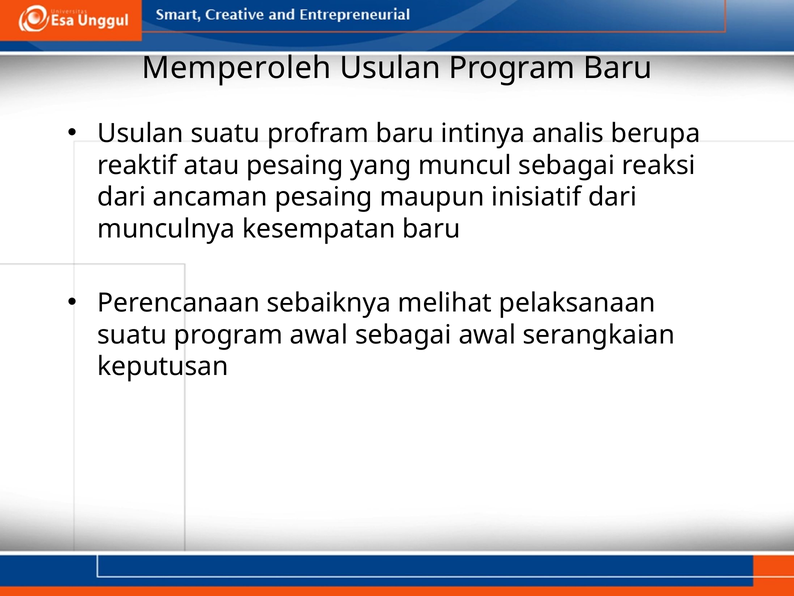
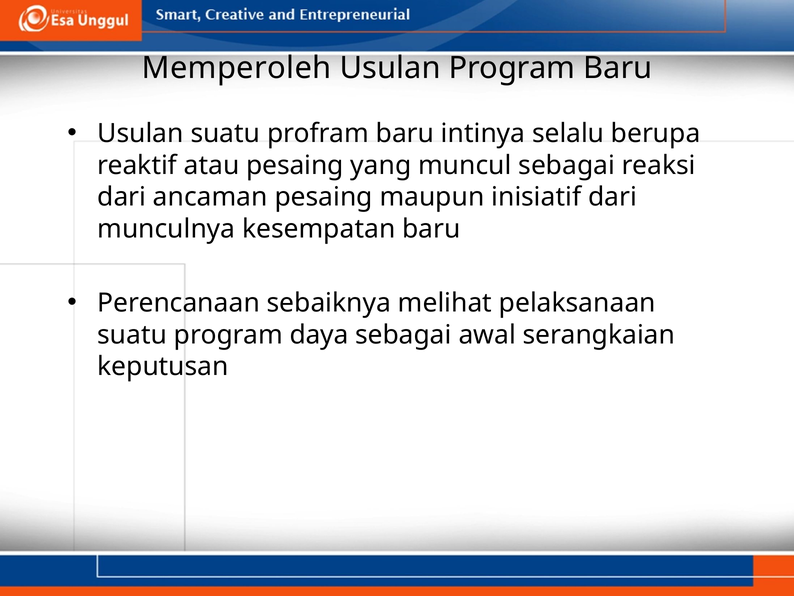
analis: analis -> selalu
program awal: awal -> daya
